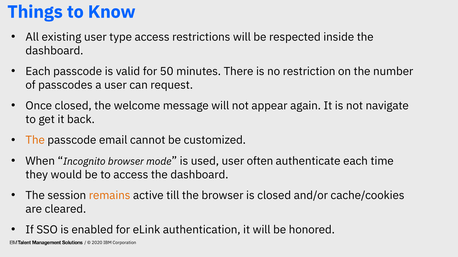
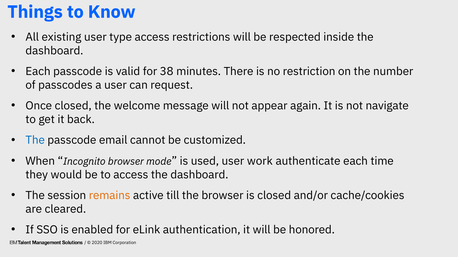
50: 50 -> 38
The at (35, 141) colour: orange -> blue
often: often -> work
